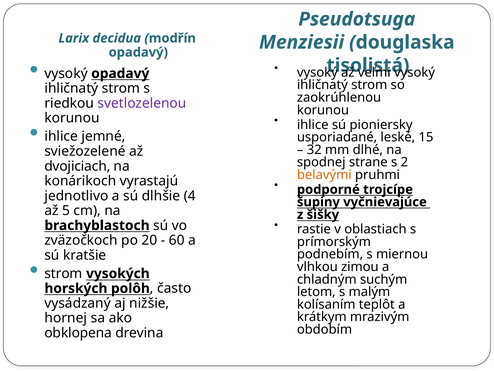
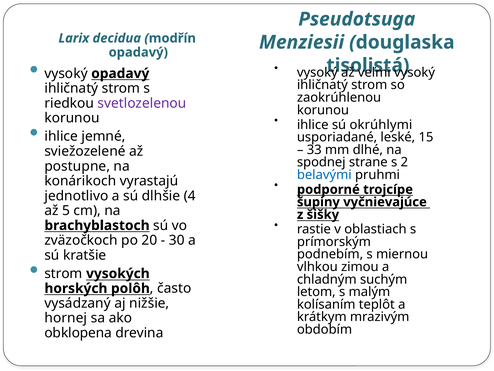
pioniersky: pioniersky -> okrúhlymi
32: 32 -> 33
dvojiciach: dvojiciach -> postupne
belavými colour: orange -> blue
60: 60 -> 30
